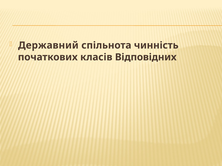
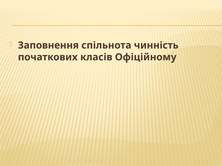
Державний: Державний -> Заповнення
Відповідних: Відповідних -> Офіційному
